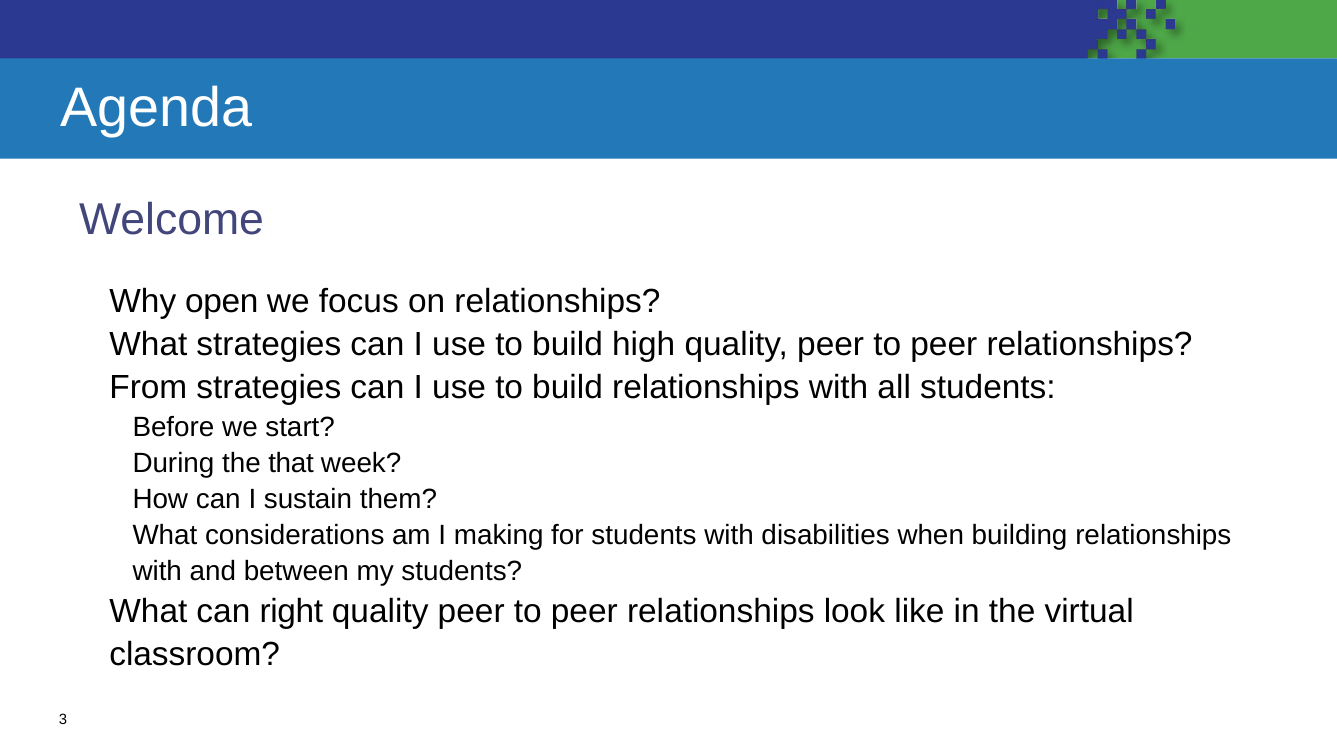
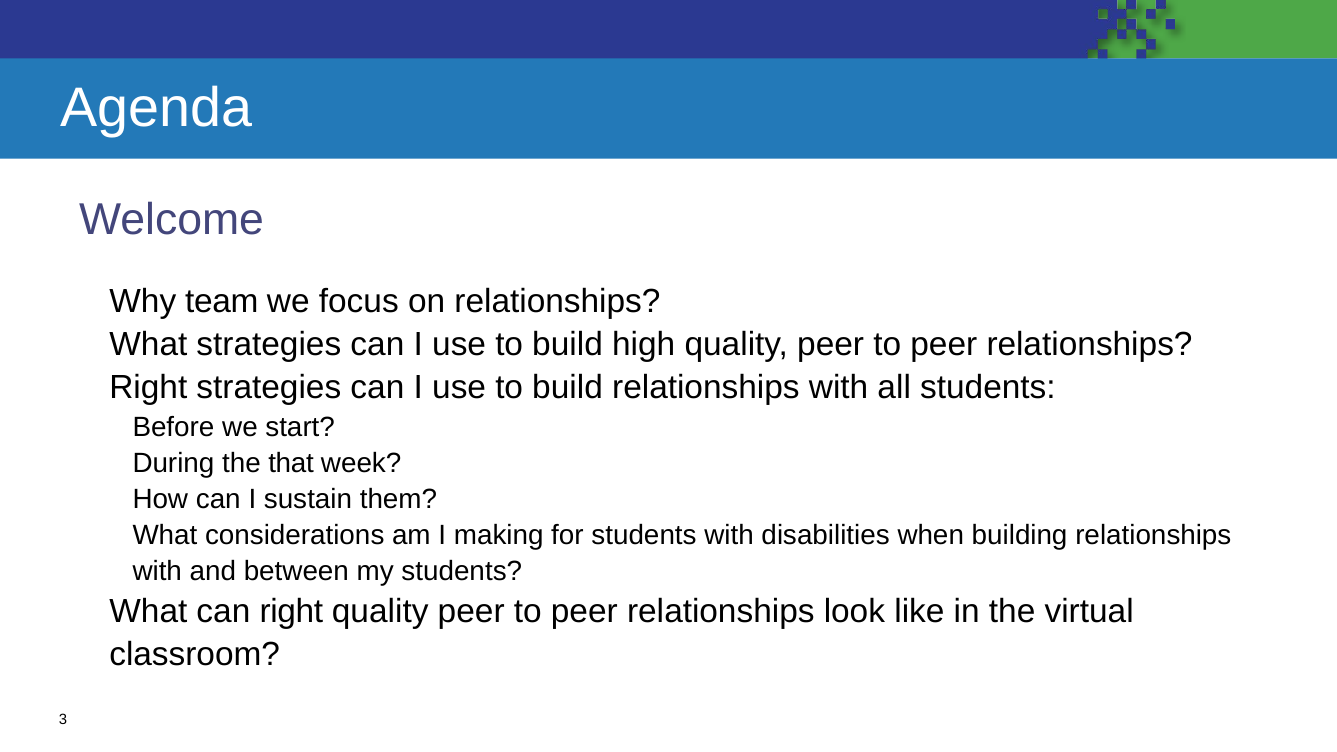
open: open -> team
From at (148, 388): From -> Right
